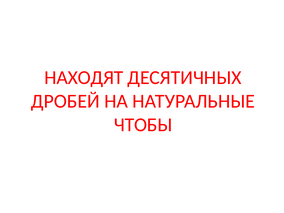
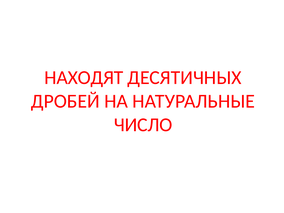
ЧТОБЫ: ЧТОБЫ -> ЧИСЛО
